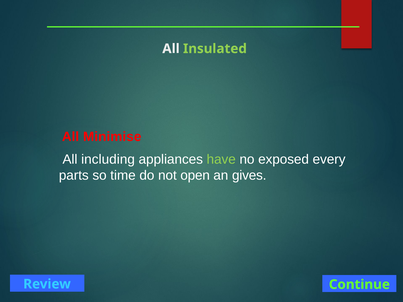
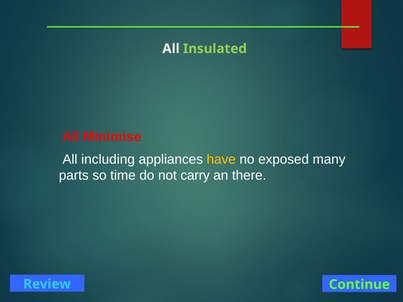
have colour: light green -> yellow
every: every -> many
open: open -> carry
gives: gives -> there
